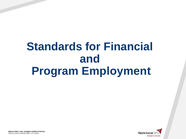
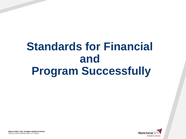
Employment: Employment -> Successfully
